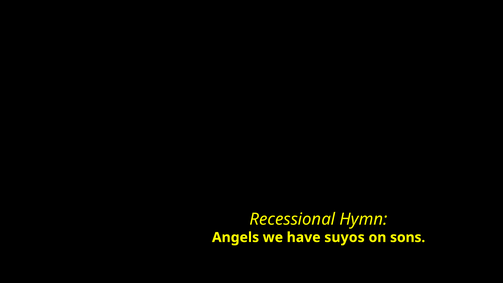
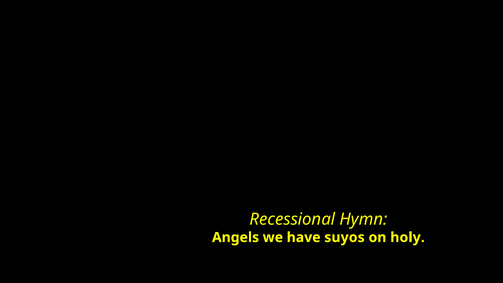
sons: sons -> holy
